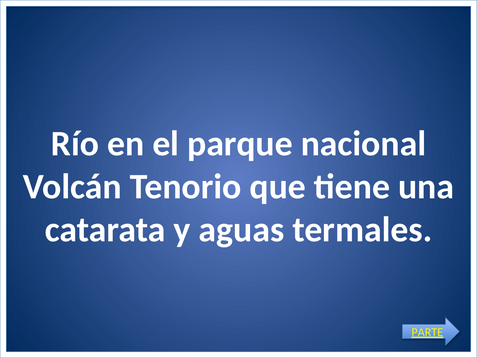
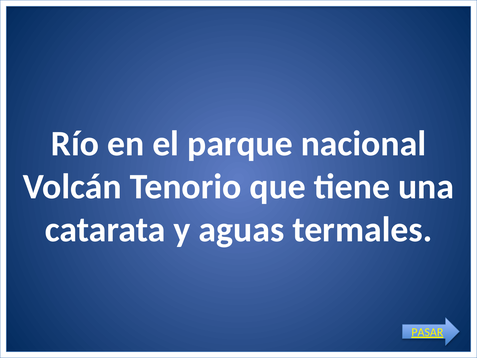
PARTE: PARTE -> PASAR
